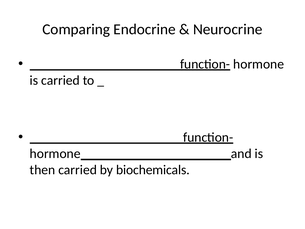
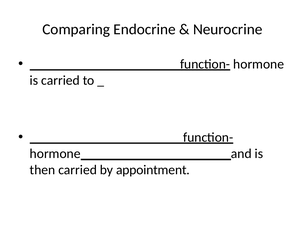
biochemicals: biochemicals -> appointment
